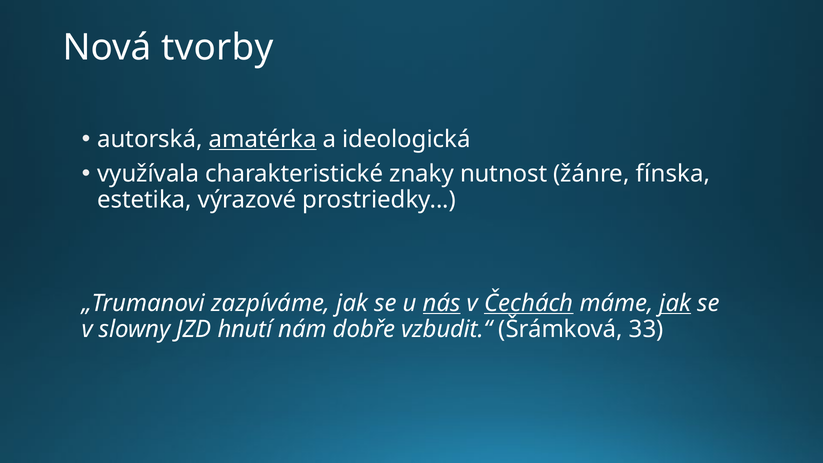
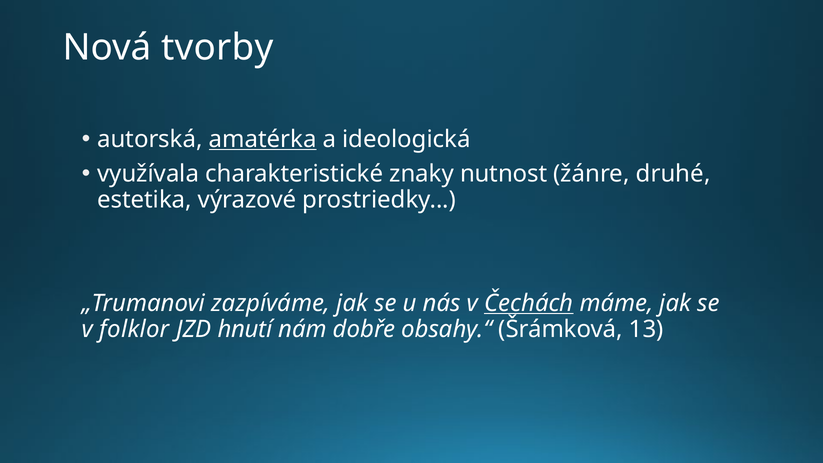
fínska: fínska -> druhé
nás underline: present -> none
jak at (675, 303) underline: present -> none
slowny: slowny -> folklor
vzbudit.“: vzbudit.“ -> obsahy.“
33: 33 -> 13
